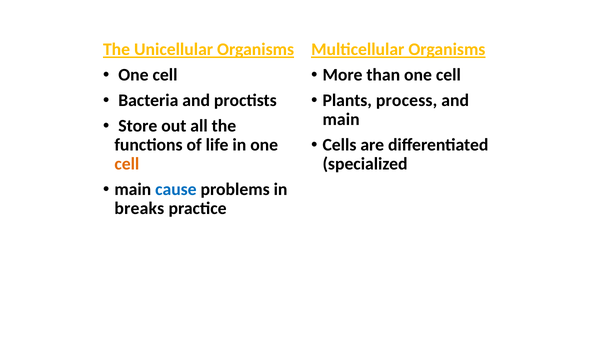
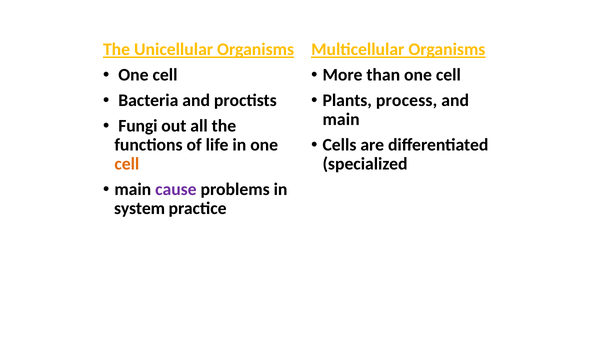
Store: Store -> Fungi
cause colour: blue -> purple
breaks: breaks -> system
